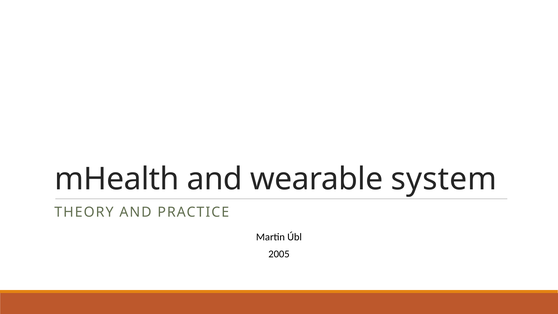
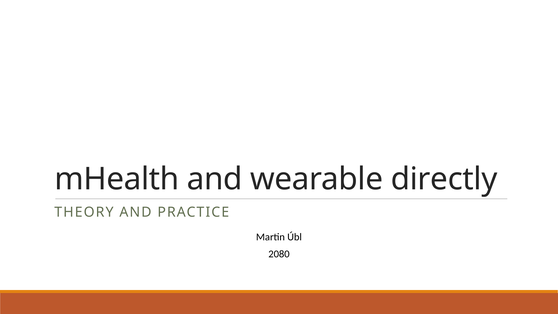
system: system -> directly
2005: 2005 -> 2080
